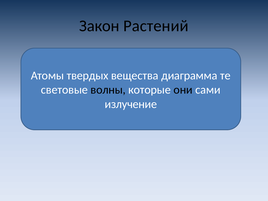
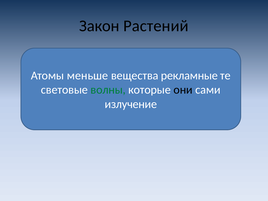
твердых: твердых -> меньше
диаграмма: диаграмма -> рекламные
волны colour: black -> green
